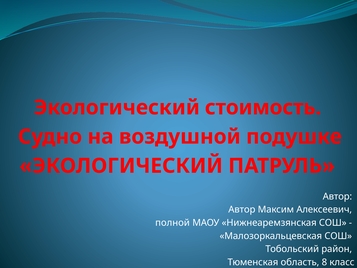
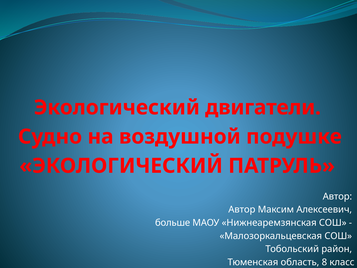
стоимость: стоимость -> двигатели
полной: полной -> больше
